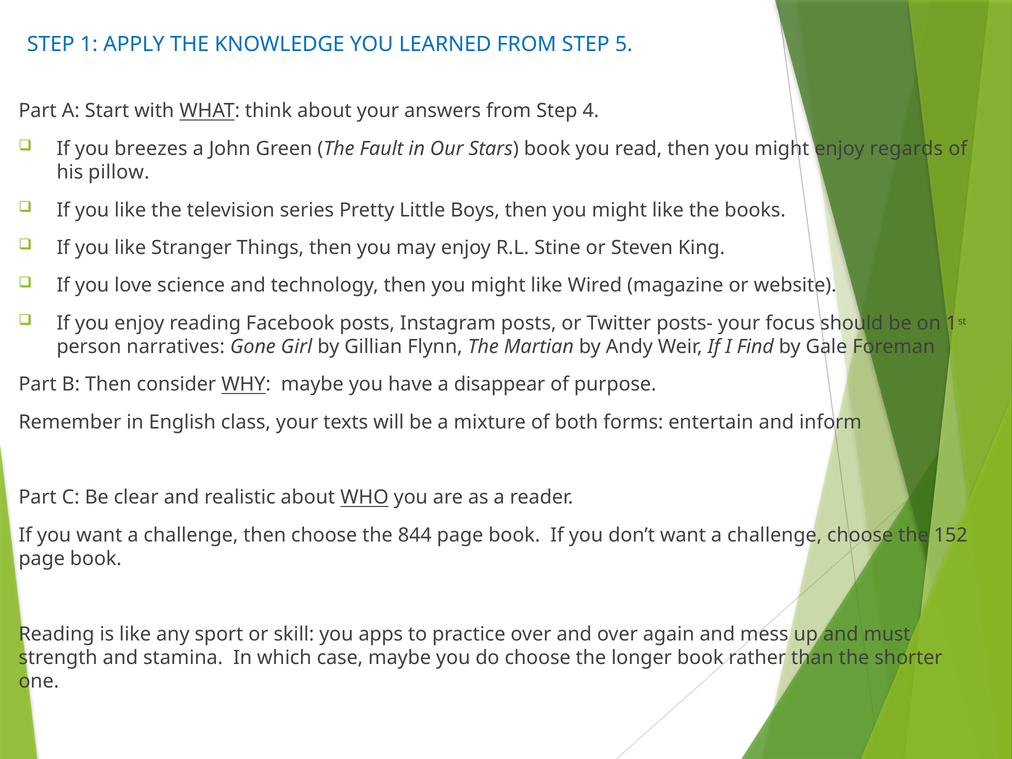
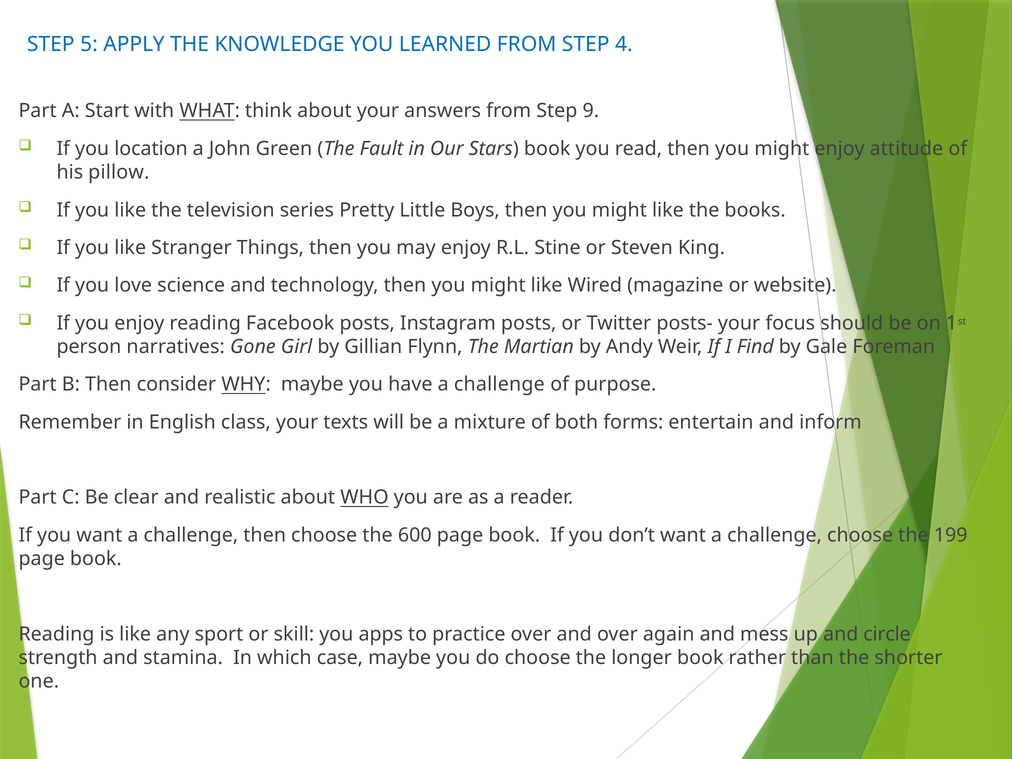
1: 1 -> 5
5: 5 -> 4
4: 4 -> 9
breezes: breezes -> location
regards: regards -> attitude
have a disappear: disappear -> challenge
844: 844 -> 600
152: 152 -> 199
must: must -> circle
